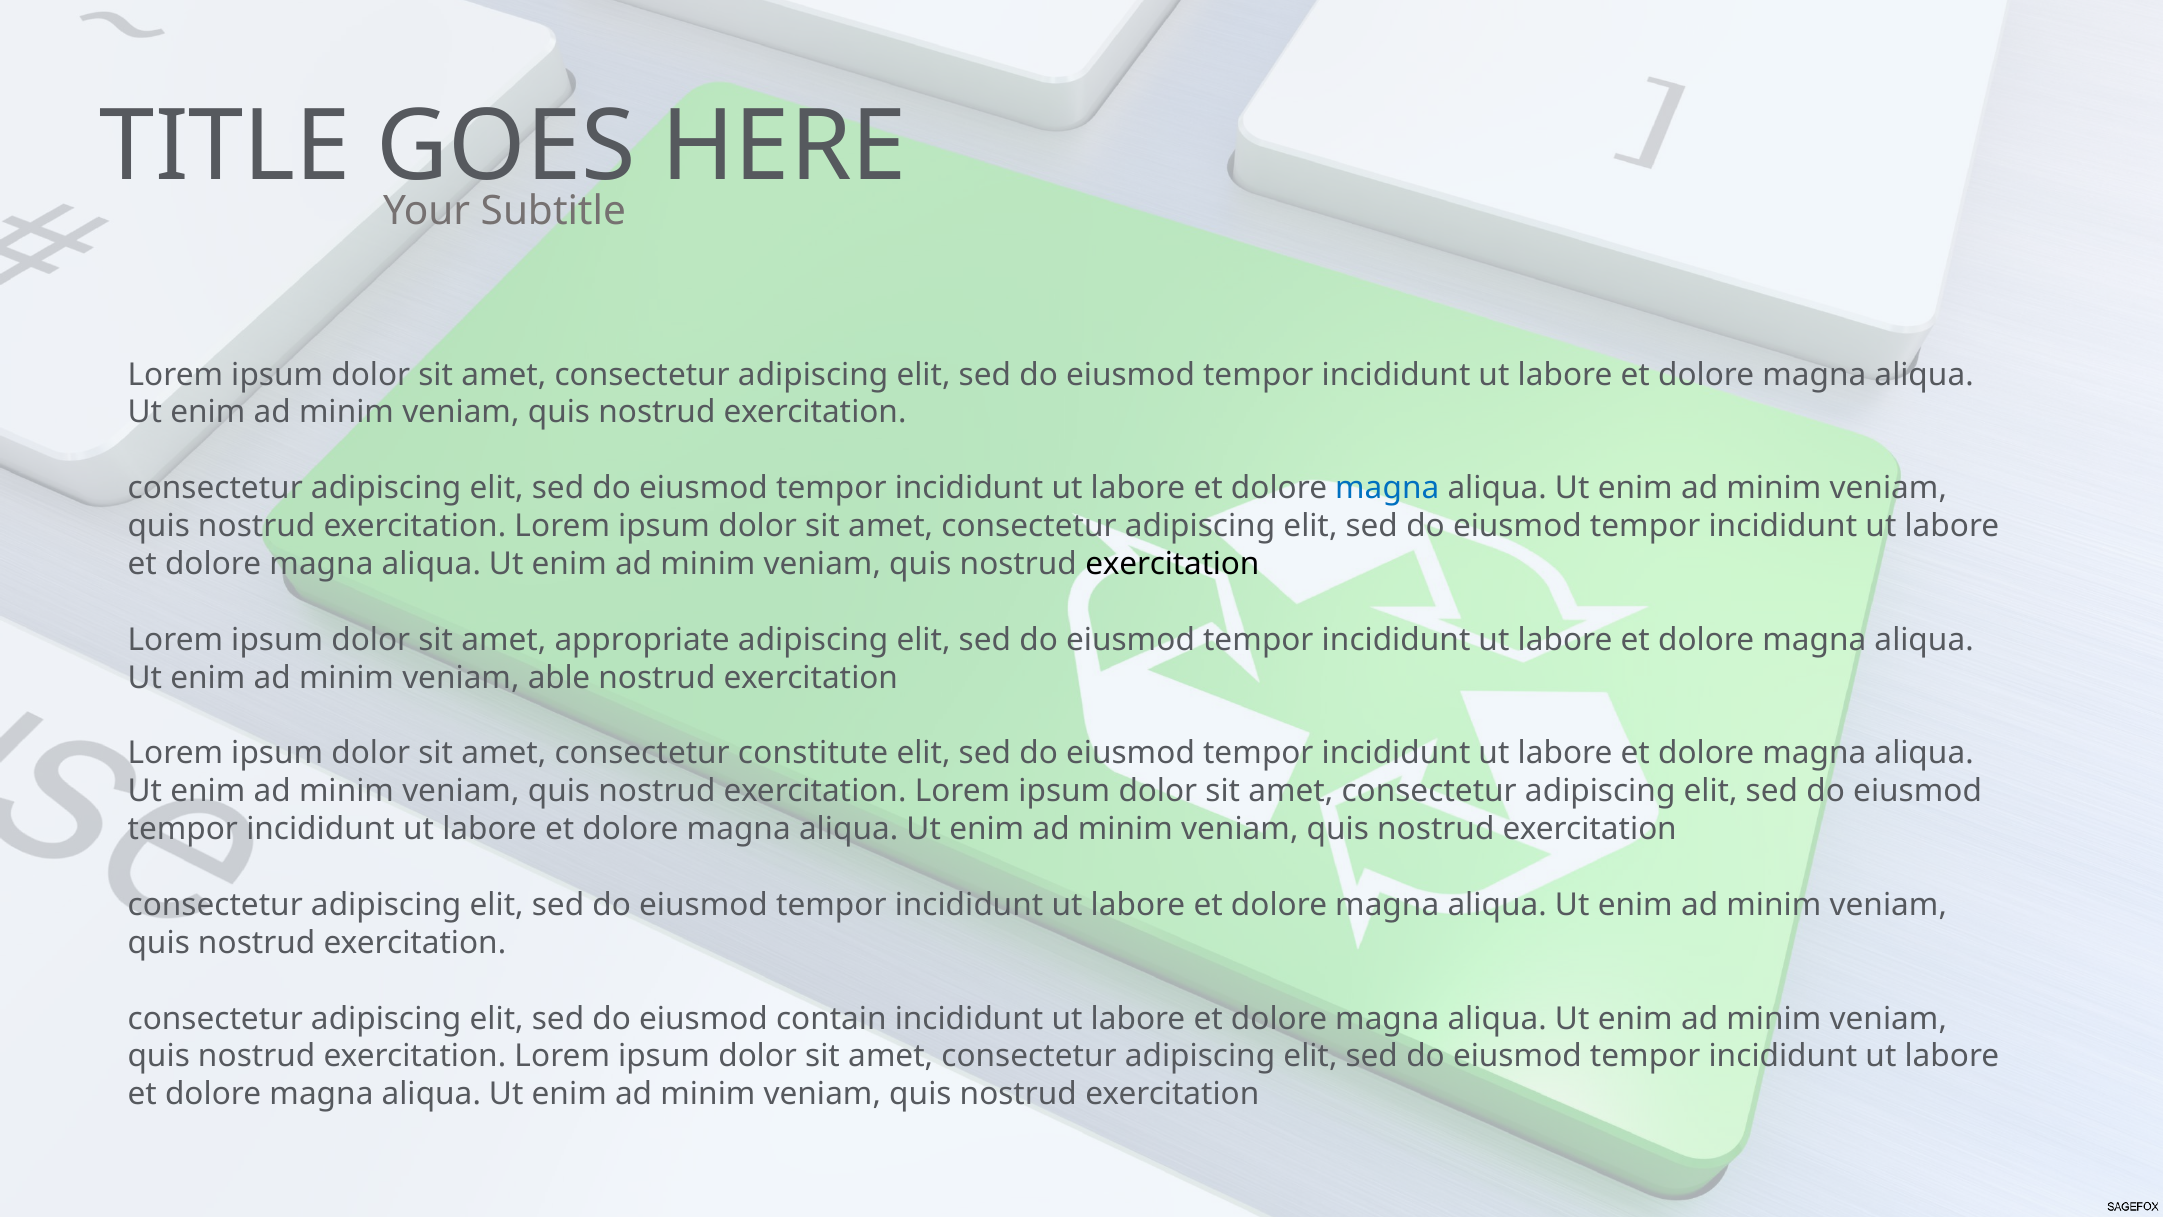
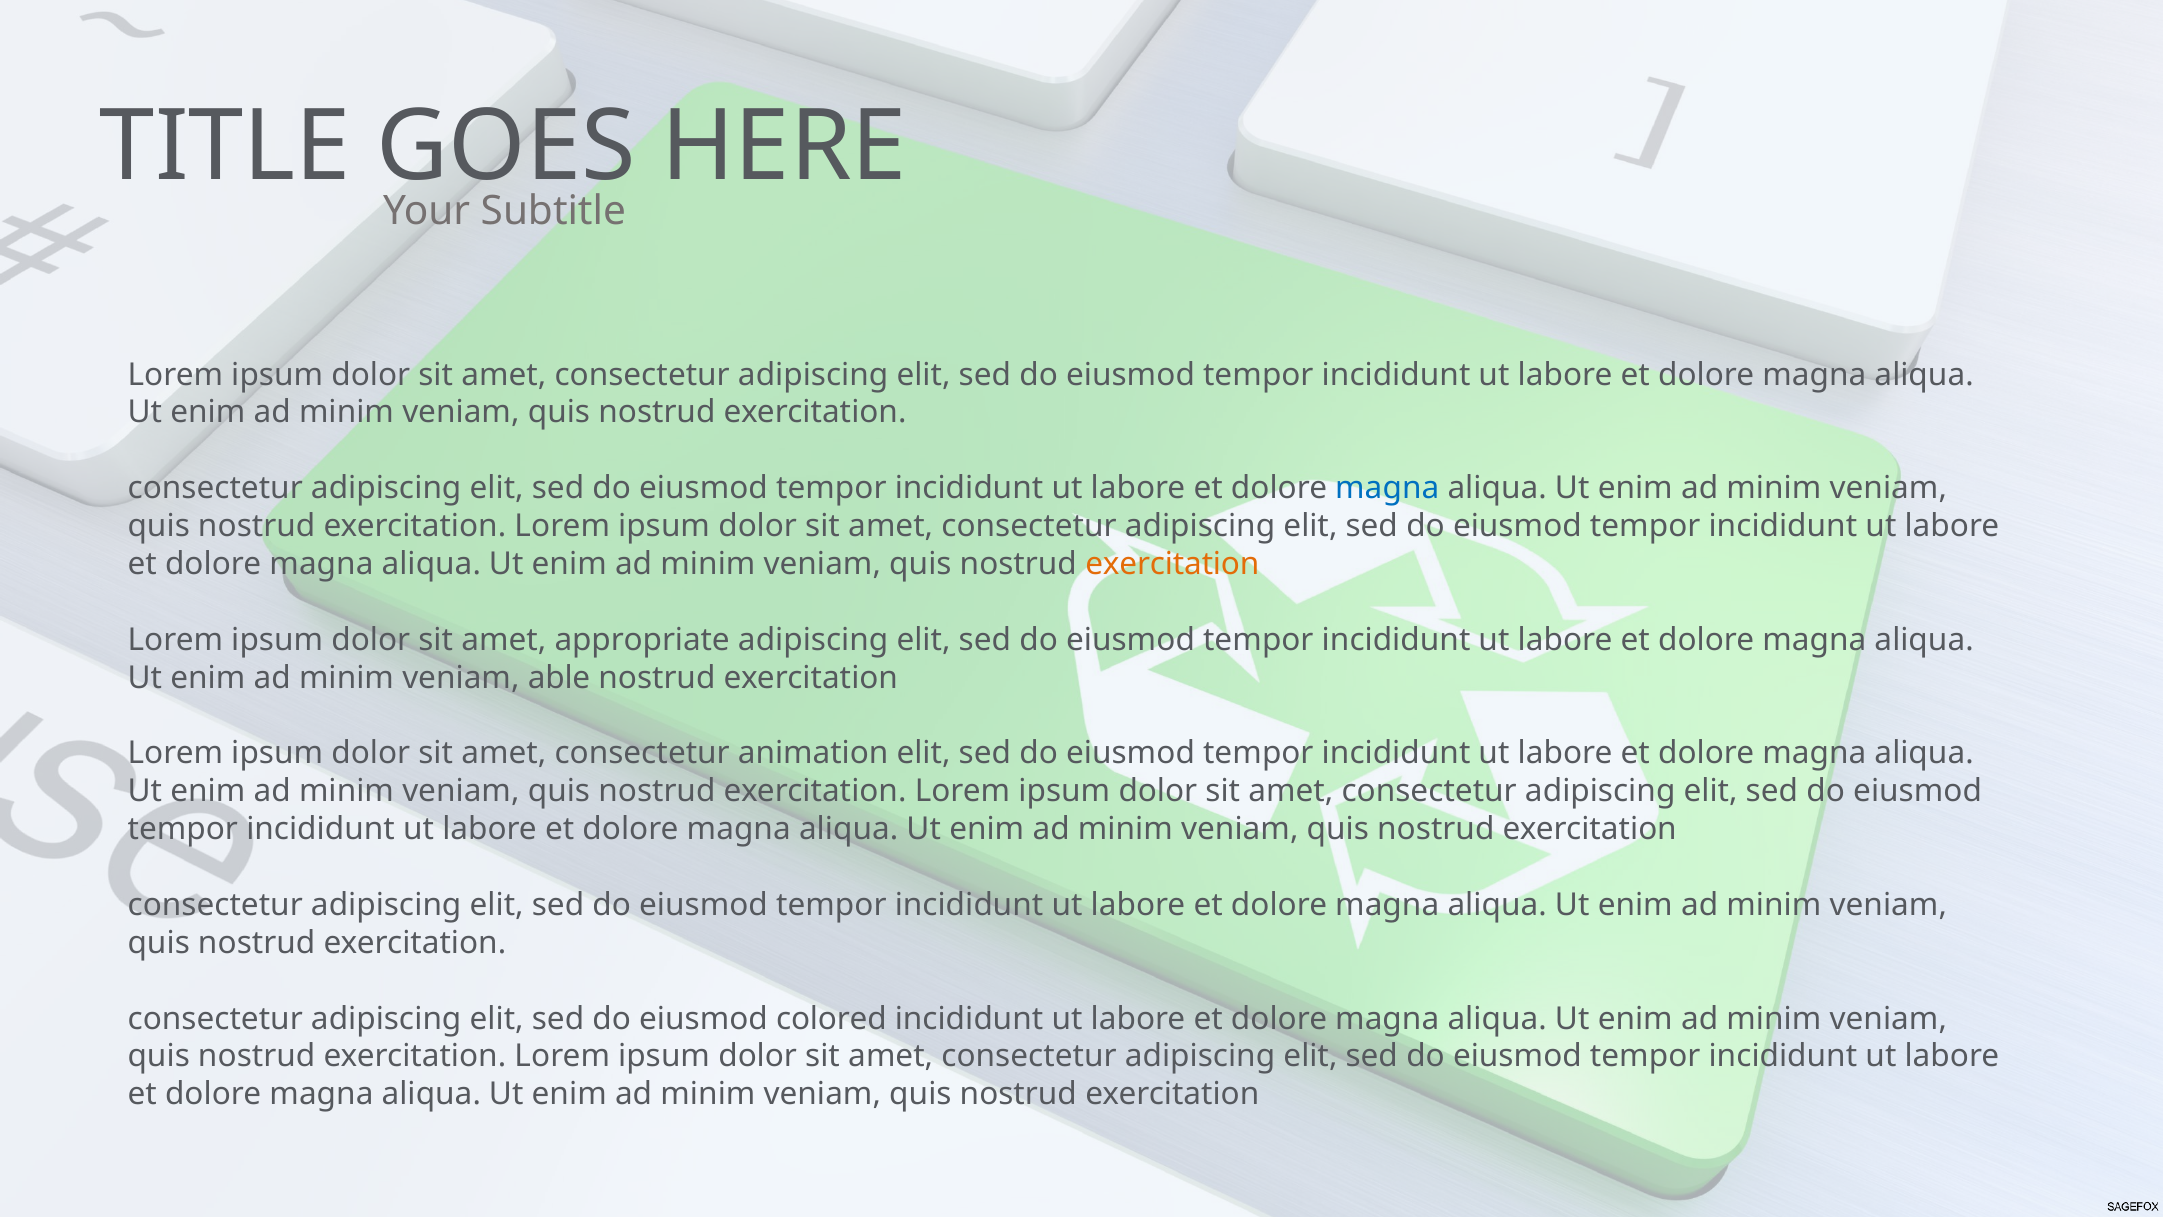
exercitation at (1172, 564) colour: black -> orange
constitute: constitute -> animation
contain: contain -> colored
